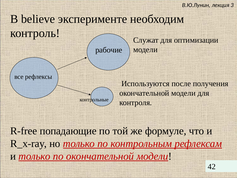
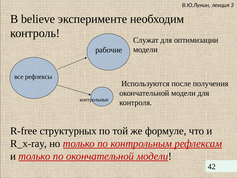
попадающие: попадающие -> структурных
